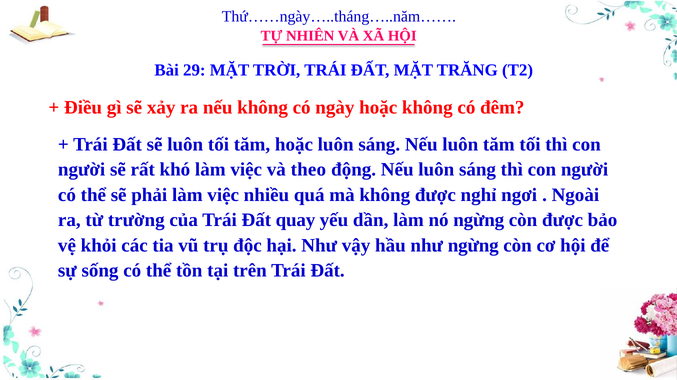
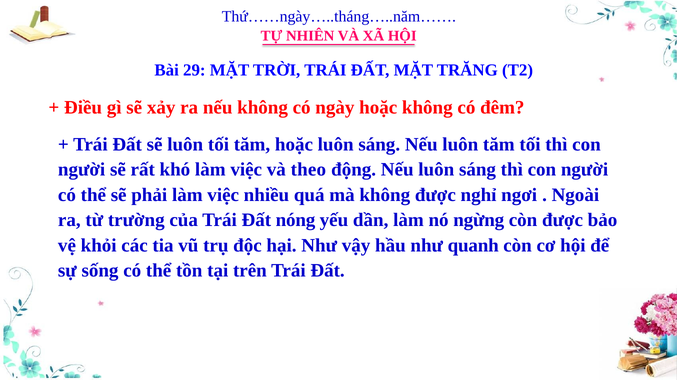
quay: quay -> nóng
như ngừng: ngừng -> quanh
